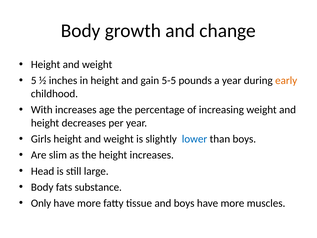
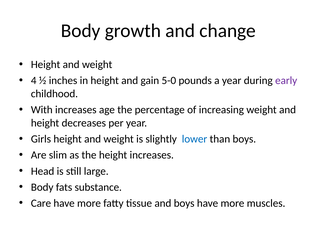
5: 5 -> 4
5-5: 5-5 -> 5-0
early colour: orange -> purple
Only: Only -> Care
